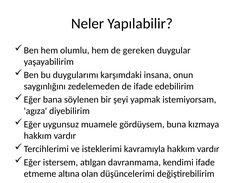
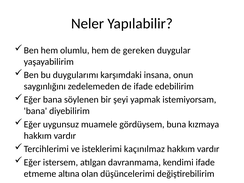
agıza at (35, 111): agıza -> bana
kavramıyla: kavramıyla -> kaçınılmaz
